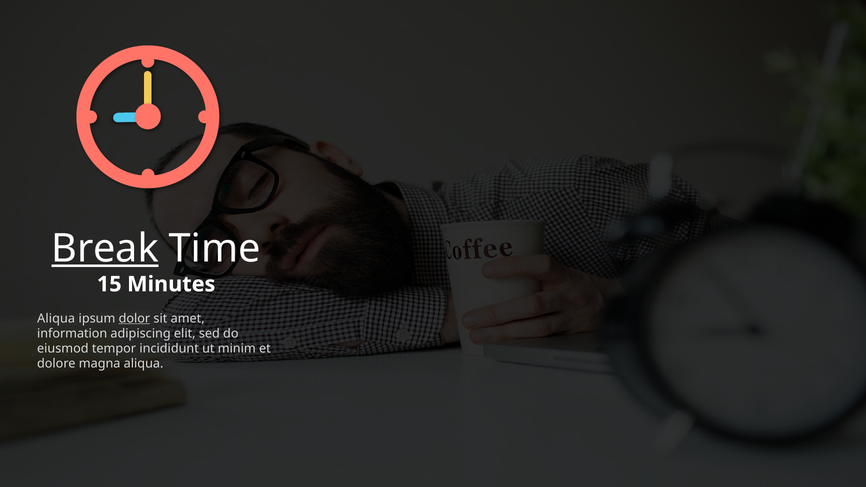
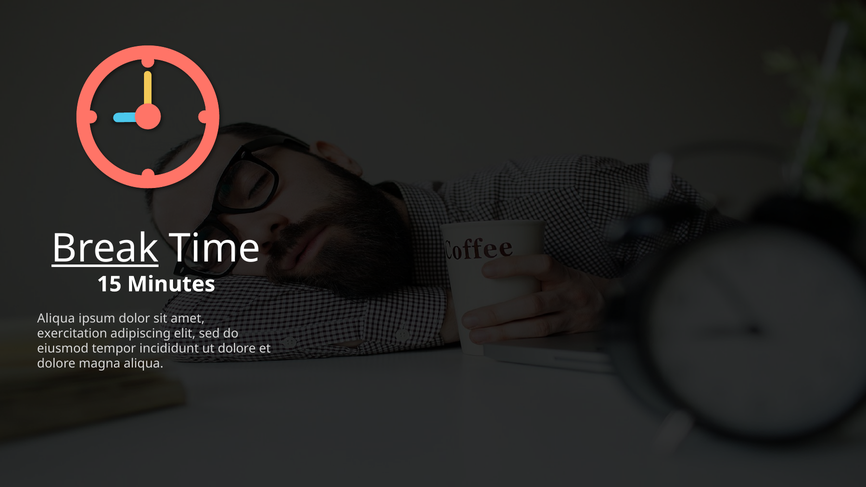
dolor underline: present -> none
information: information -> exercitation
ut minim: minim -> dolore
